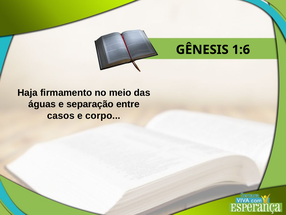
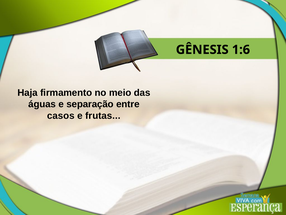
corpo: corpo -> frutas
